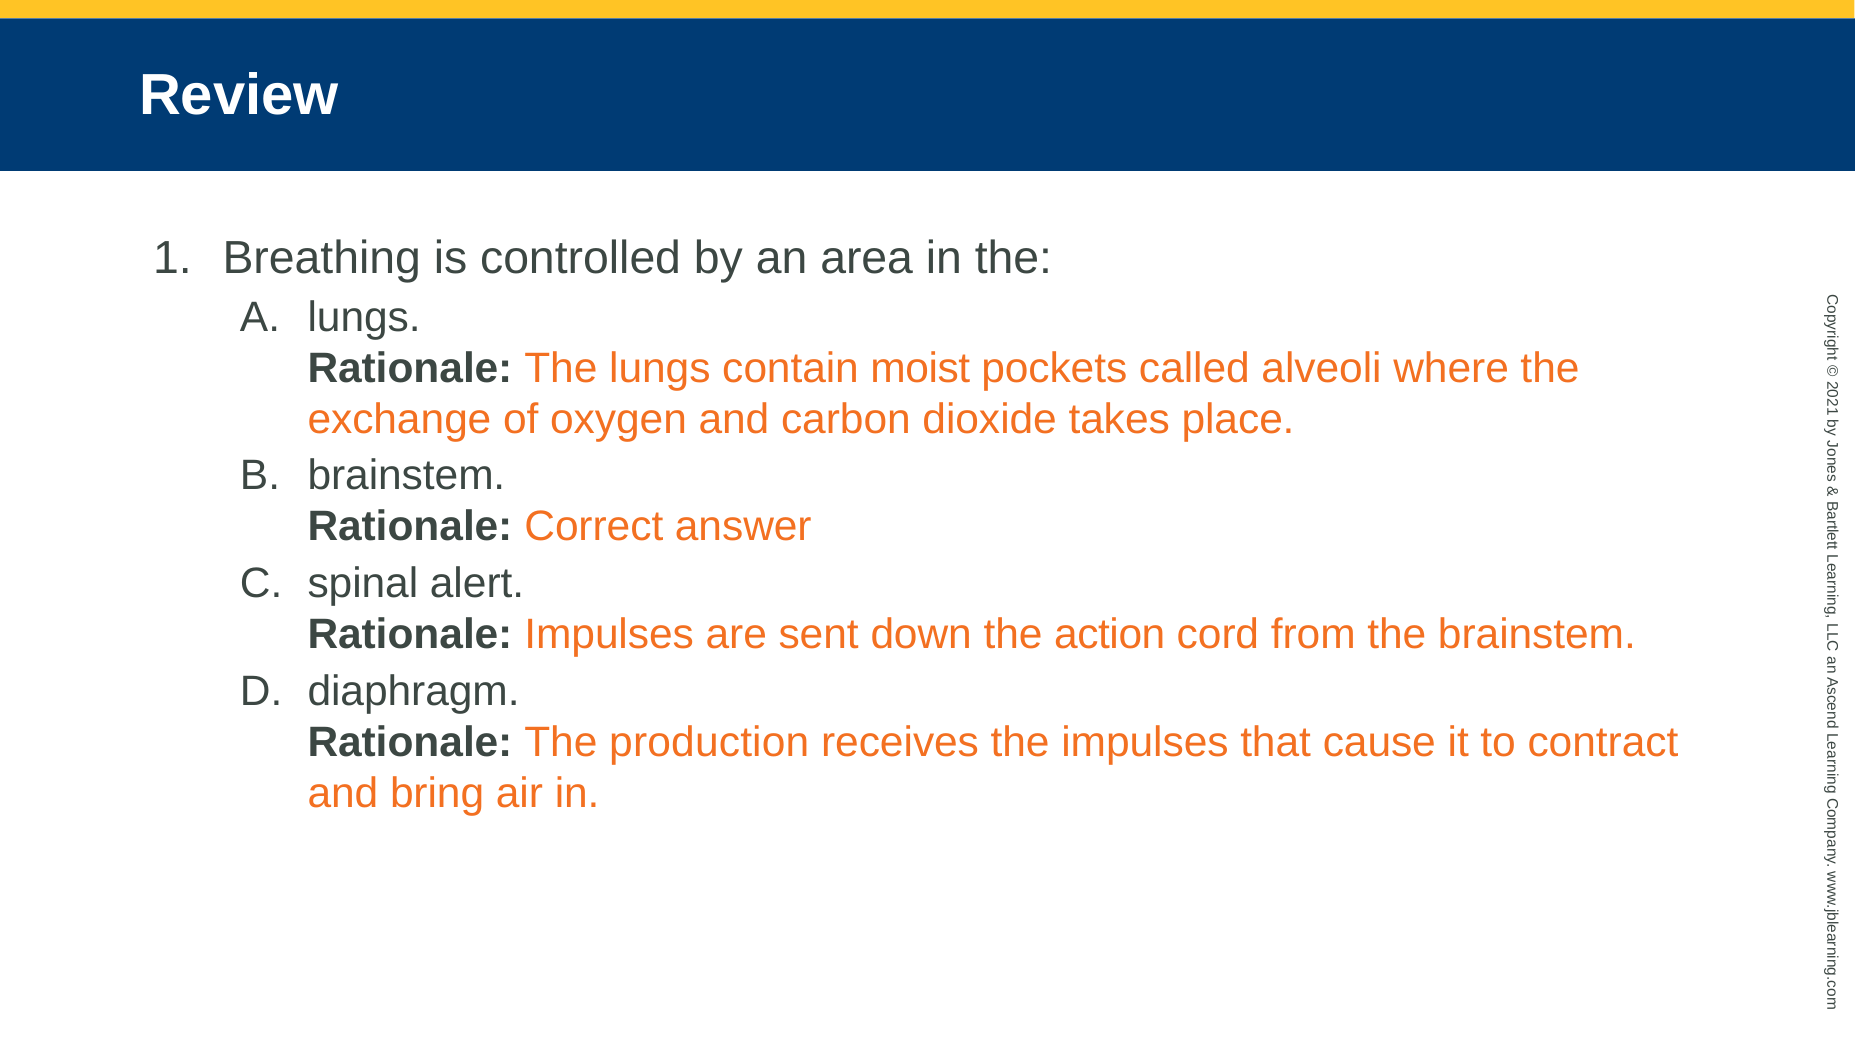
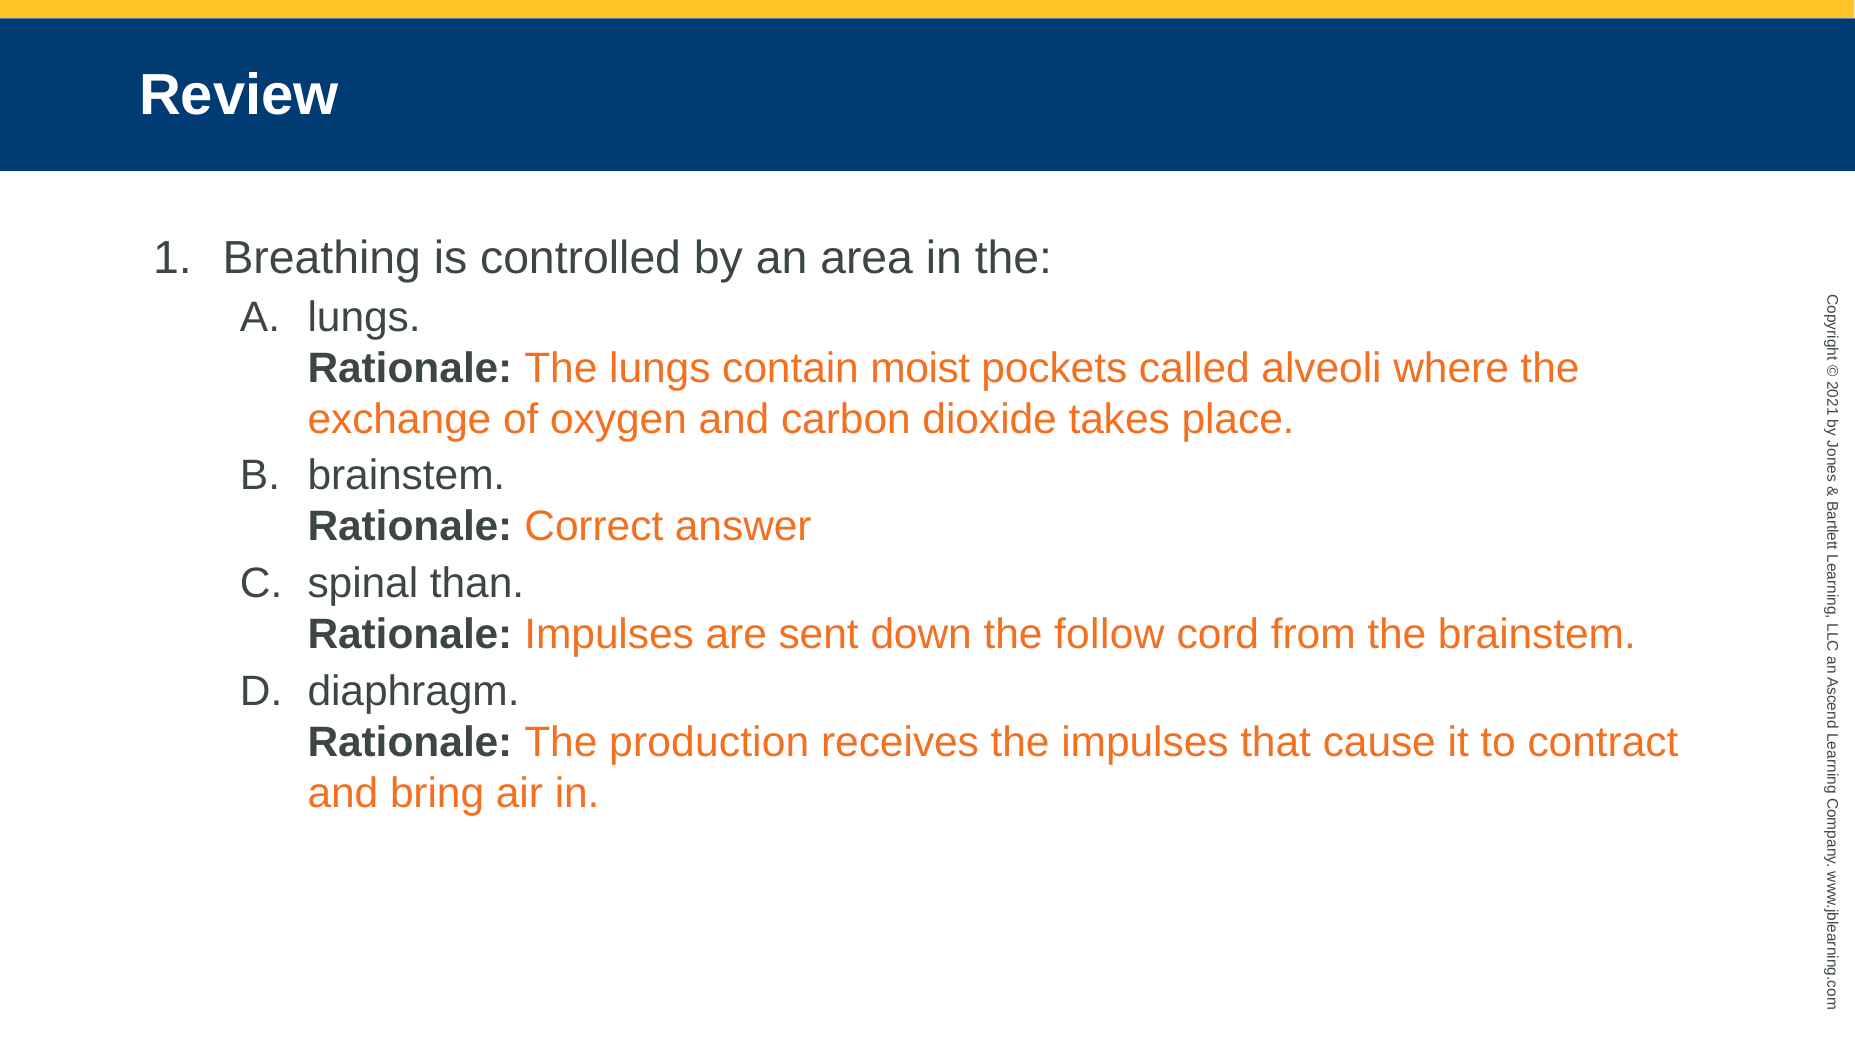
alert: alert -> than
action: action -> follow
